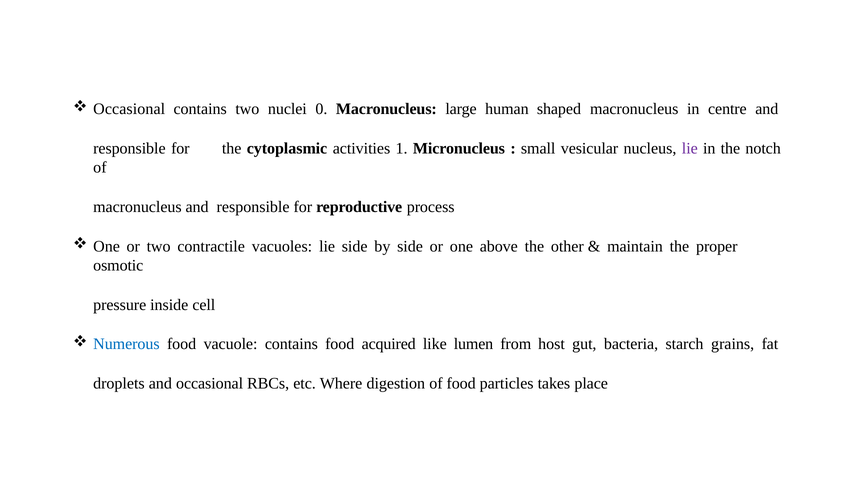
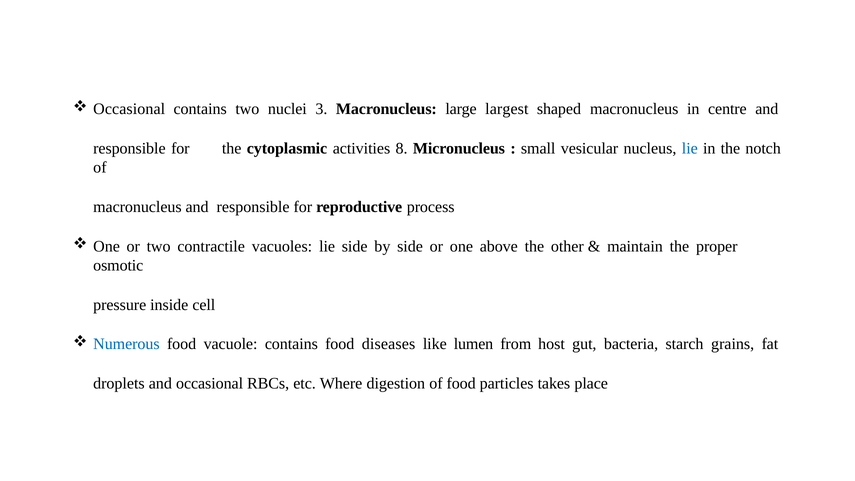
0: 0 -> 3
human: human -> largest
1: 1 -> 8
lie at (690, 148) colour: purple -> blue
acquired: acquired -> diseases
